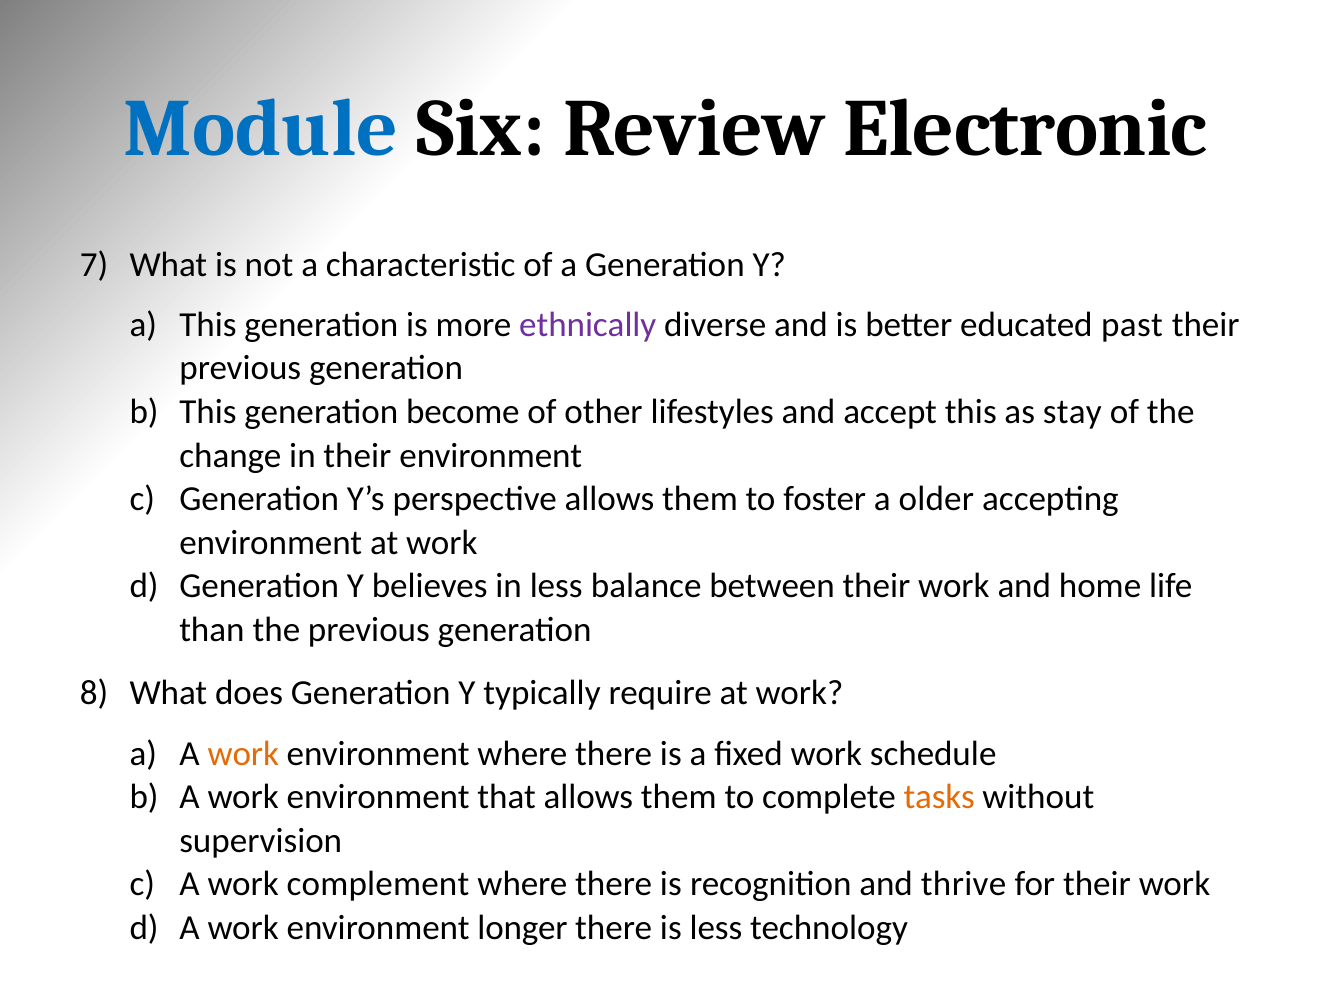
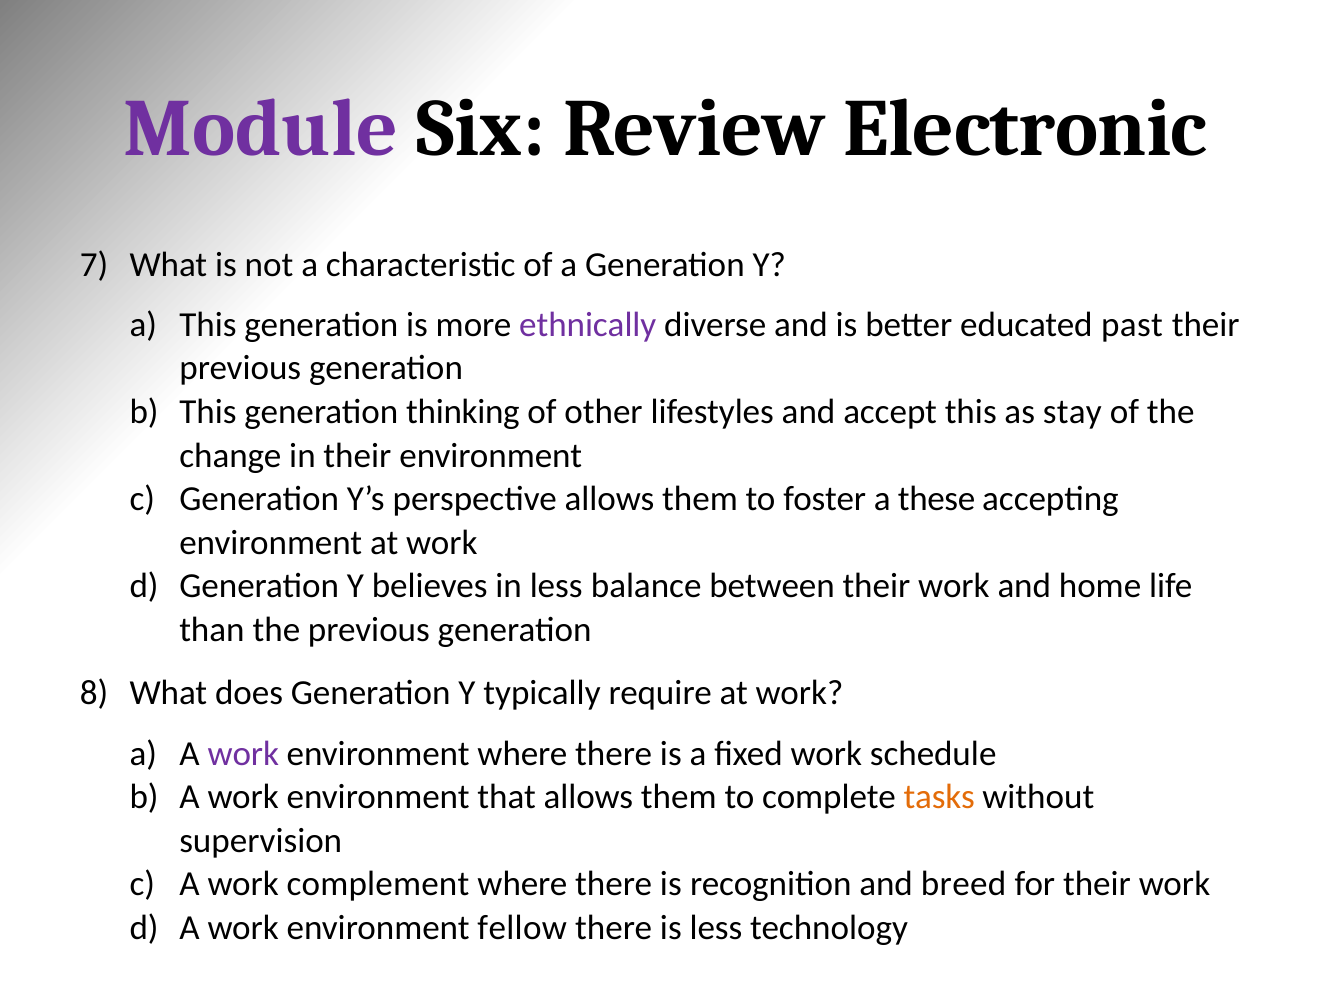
Module colour: blue -> purple
become: become -> thinking
older: older -> these
work at (243, 754) colour: orange -> purple
thrive: thrive -> breed
longer: longer -> fellow
